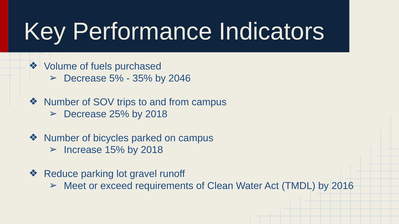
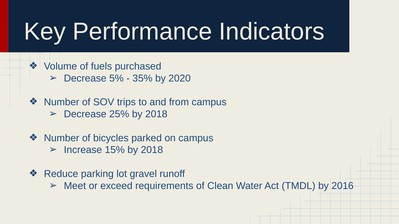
2046: 2046 -> 2020
